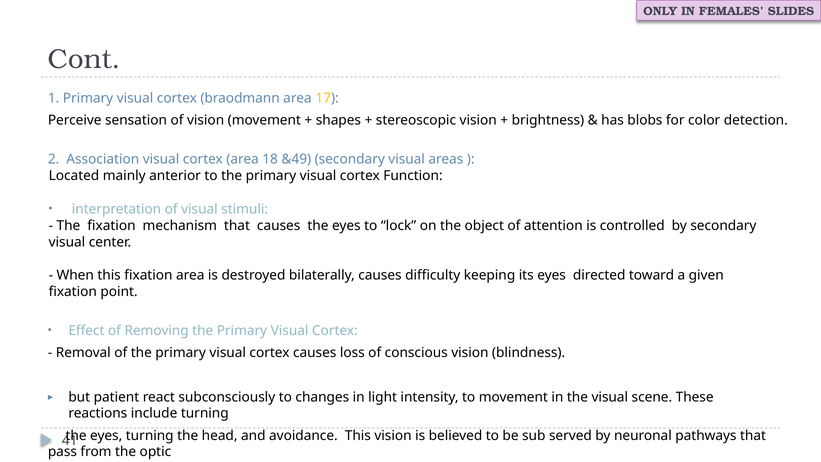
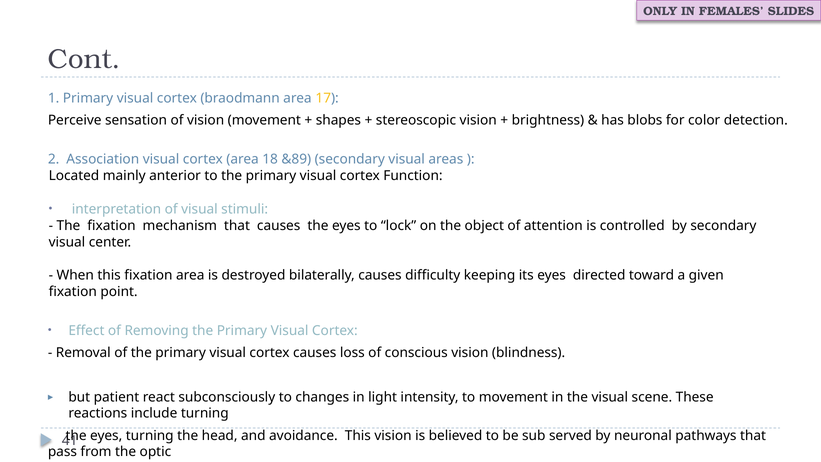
&49: &49 -> &89
